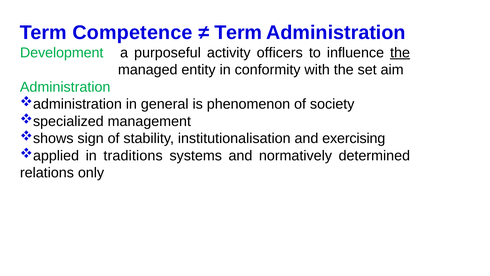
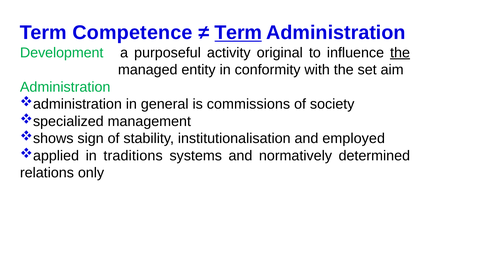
Term at (238, 33) underline: none -> present
officers: officers -> original
phenomenon: phenomenon -> commissions
exercising: exercising -> employed
